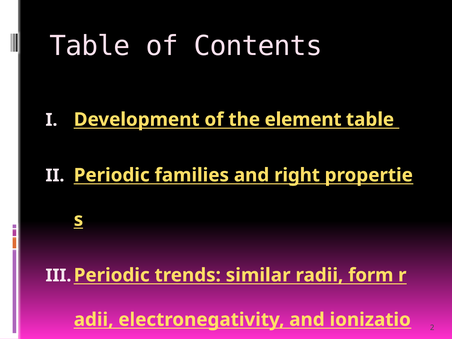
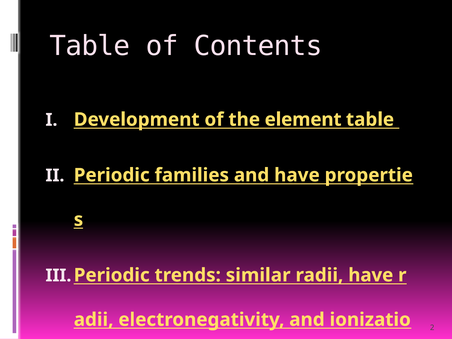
and right: right -> have
radii form: form -> have
